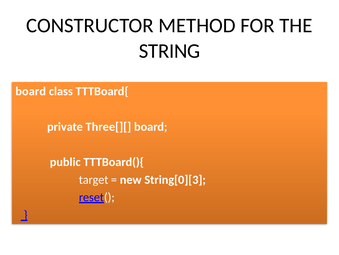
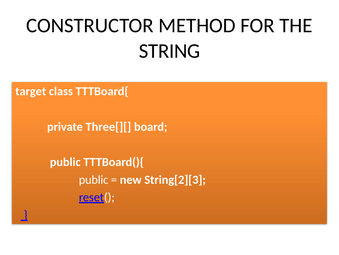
board at (31, 91): board -> target
target at (94, 179): target -> public
String[0][3: String[0][3 -> String[2][3
